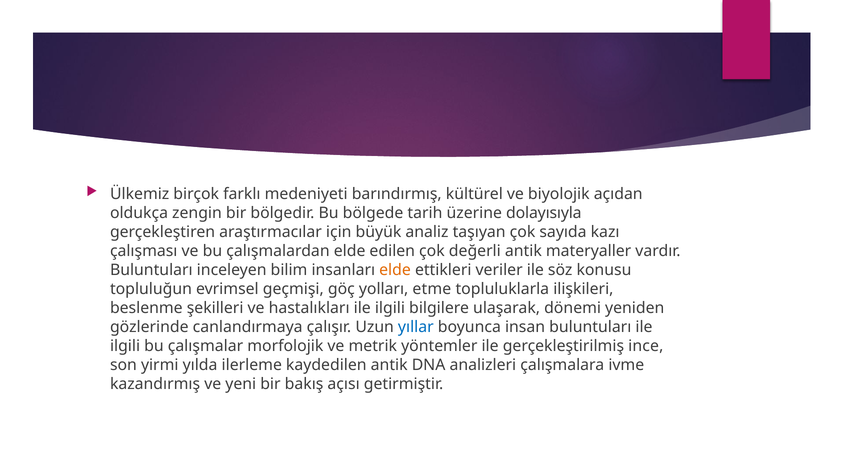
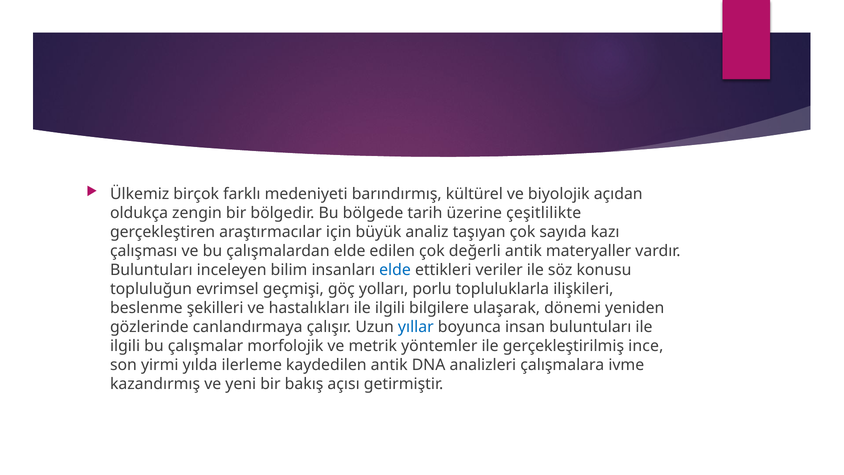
dolayısıyla: dolayısıyla -> çeşitlilikte
elde at (395, 270) colour: orange -> blue
etme: etme -> porlu
